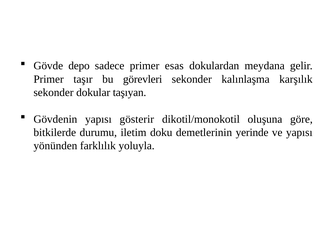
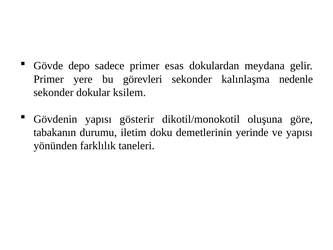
taşır: taşır -> yere
karşılık: karşılık -> nedenle
taşıyan: taşıyan -> ksilem
bitkilerde: bitkilerde -> tabakanın
yoluyla: yoluyla -> taneleri
